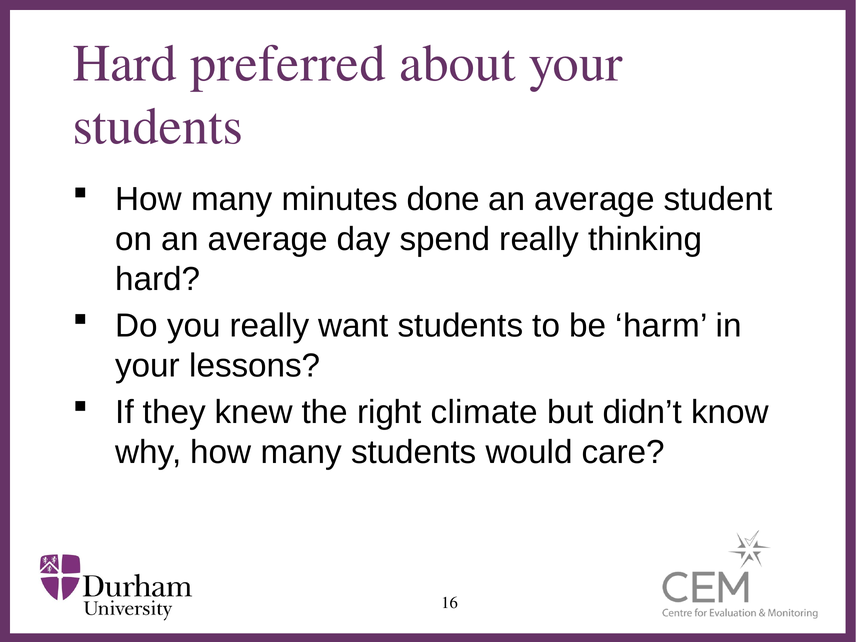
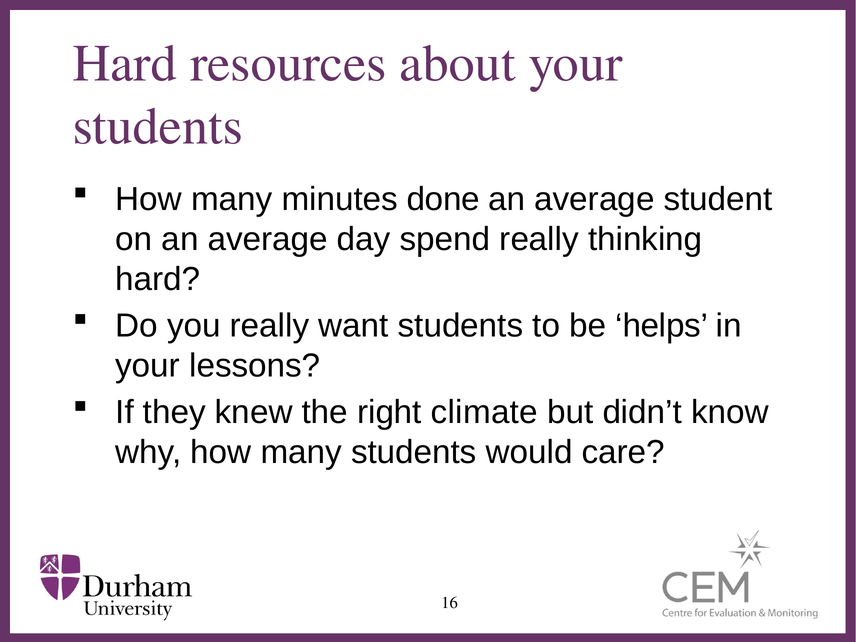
preferred: preferred -> resources
harm: harm -> helps
